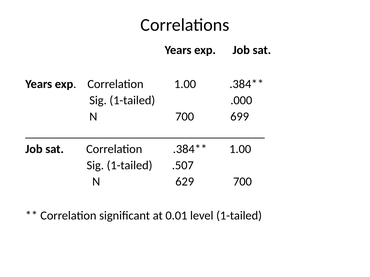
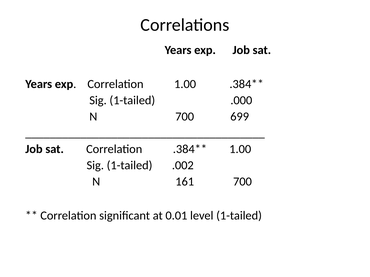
.507: .507 -> .002
629: 629 -> 161
